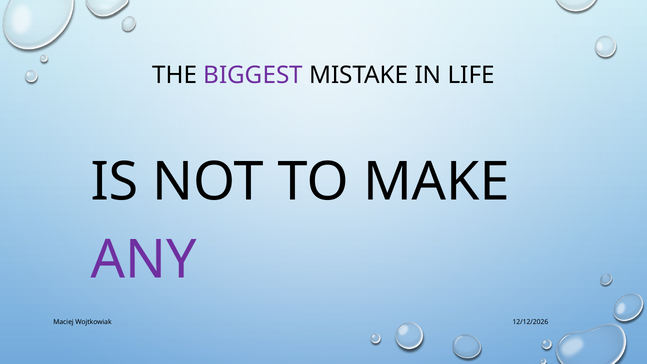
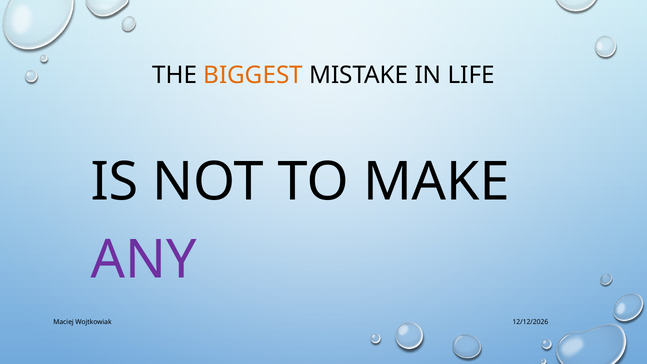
BIGGEST colour: purple -> orange
